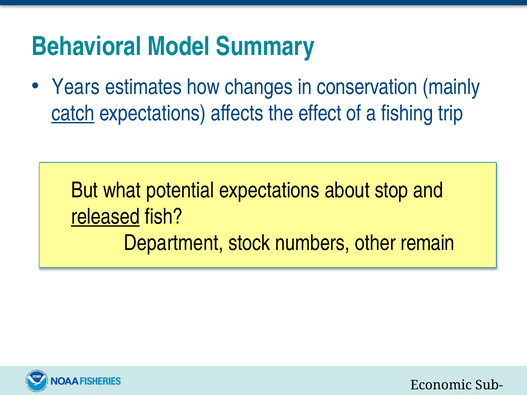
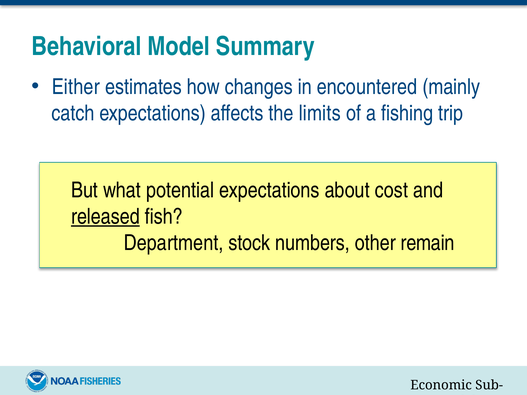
Years: Years -> Either
conservation: conservation -> encountered
catch underline: present -> none
effect: effect -> limits
stop: stop -> cost
